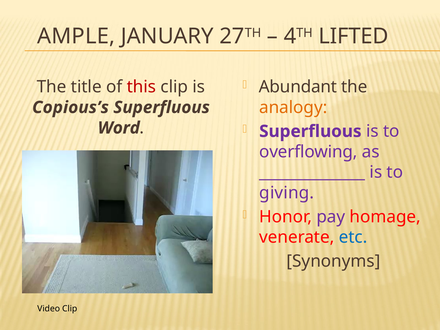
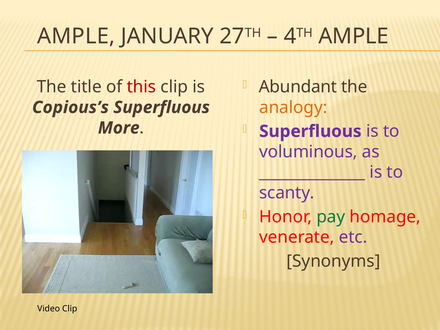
4TH LIFTED: LIFTED -> AMPLE
Word: Word -> More
overflowing: overflowing -> voluminous
giving: giving -> scanty
pay colour: purple -> green
etc colour: blue -> purple
